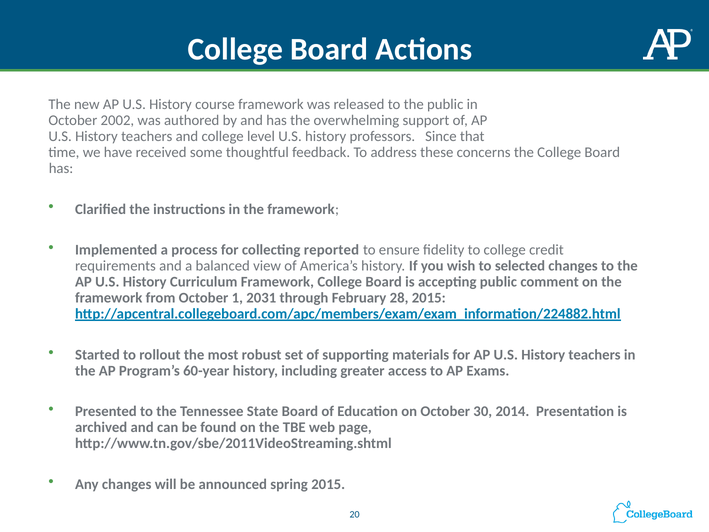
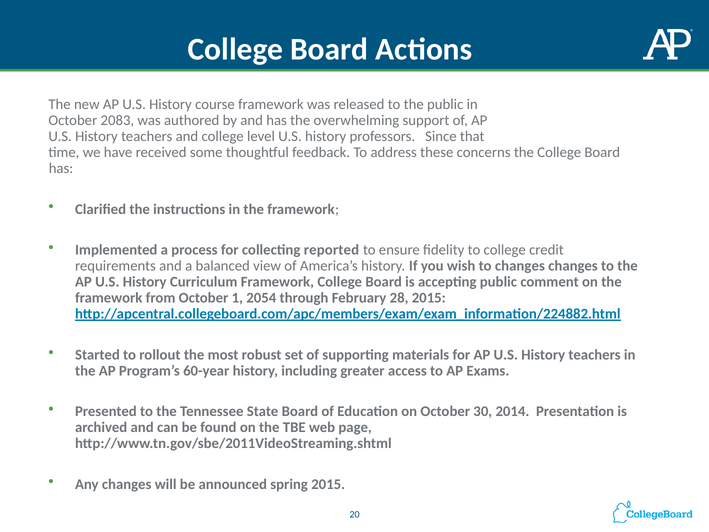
2002: 2002 -> 2083
to selected: selected -> changes
2031: 2031 -> 2054
